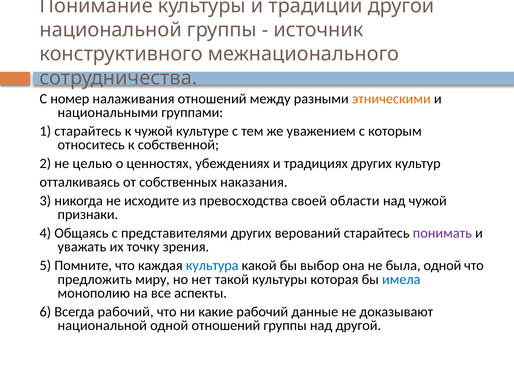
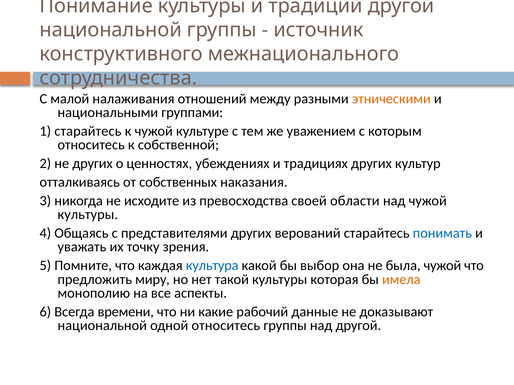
номер: номер -> малой
не целью: целью -> других
признаки at (88, 215): признаки -> культуры
понимать colour: purple -> blue
была одной: одной -> чужой
имела colour: blue -> orange
Всегда рабочий: рабочий -> времени
одной отношений: отношений -> относитесь
